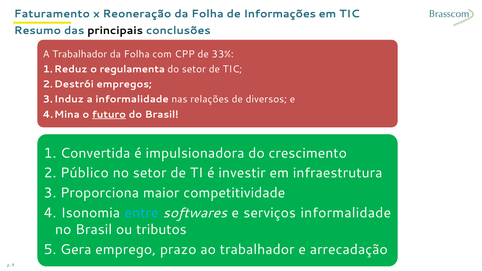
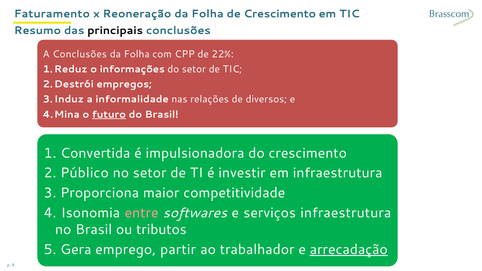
de Informações: Informações -> Crescimento
A Trabalhador: Trabalhador -> Conclusões
33%: 33% -> 22%
regulamenta: regulamenta -> informações
entre colour: light blue -> pink
serviços informalidade: informalidade -> infraestrutura
prazo: prazo -> partir
arrecadação underline: none -> present
